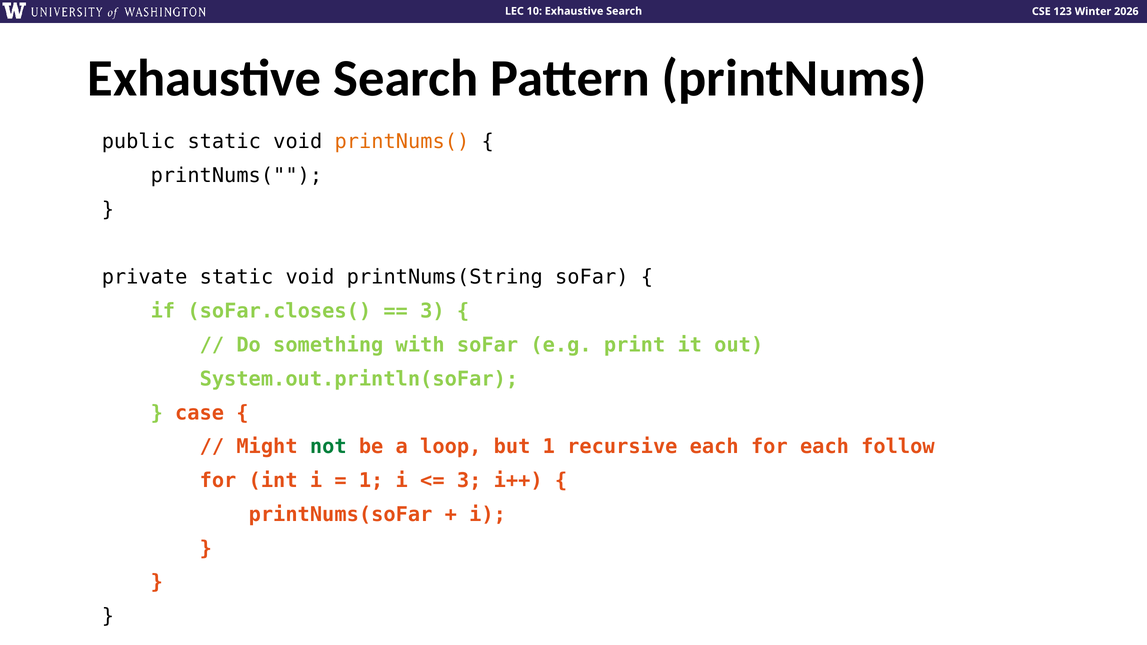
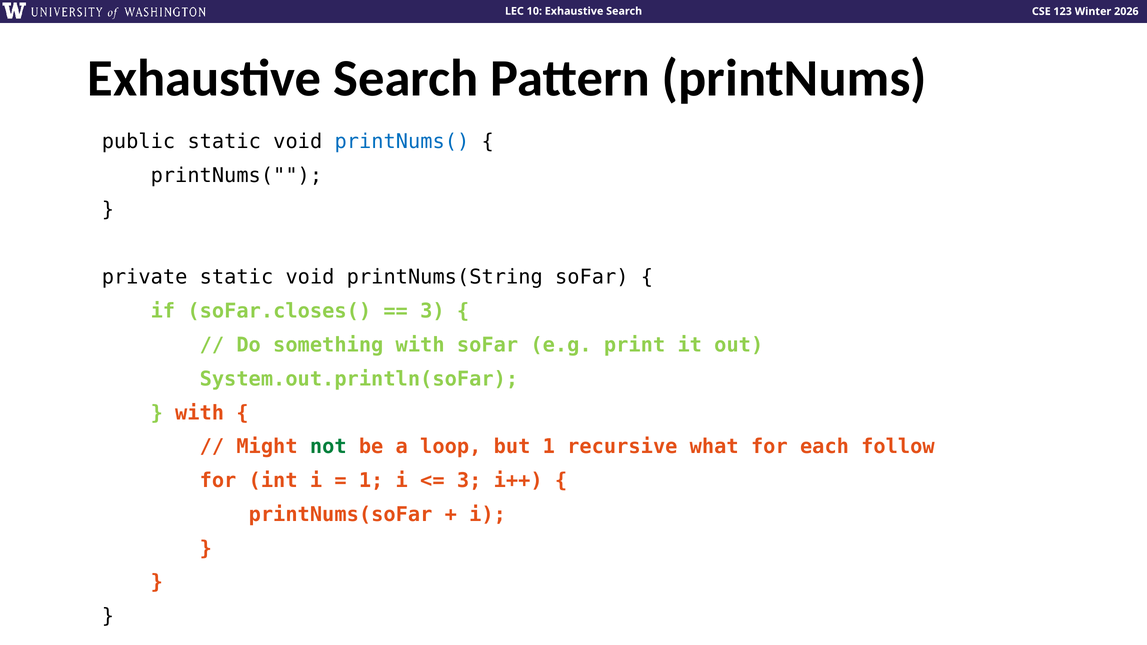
printNums( at (402, 142) colour: orange -> blue
case at (200, 413): case -> with
recursive each: each -> what
